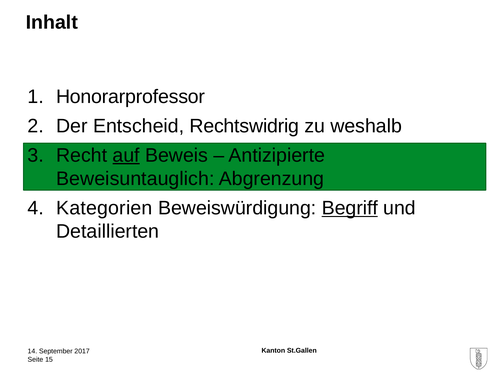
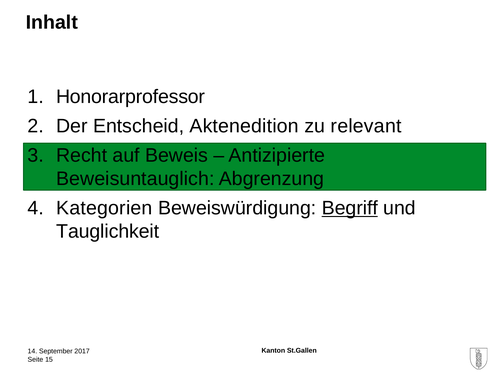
Rechtswidrig: Rechtswidrig -> Aktenedition
weshalb: weshalb -> relevant
auf underline: present -> none
Detaillierten: Detaillierten -> Tauglichkeit
